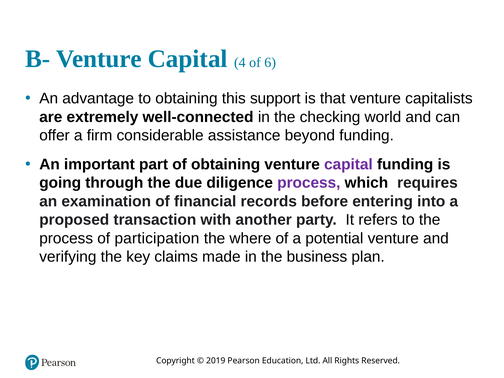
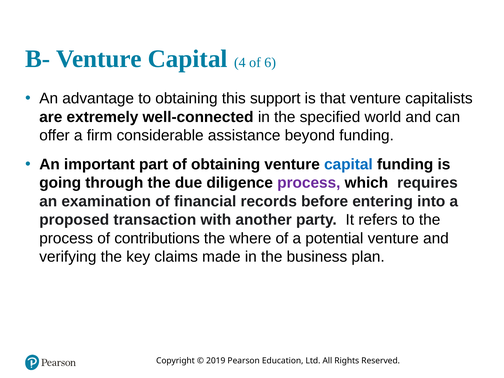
checking: checking -> specified
capital at (348, 164) colour: purple -> blue
participation: participation -> contributions
